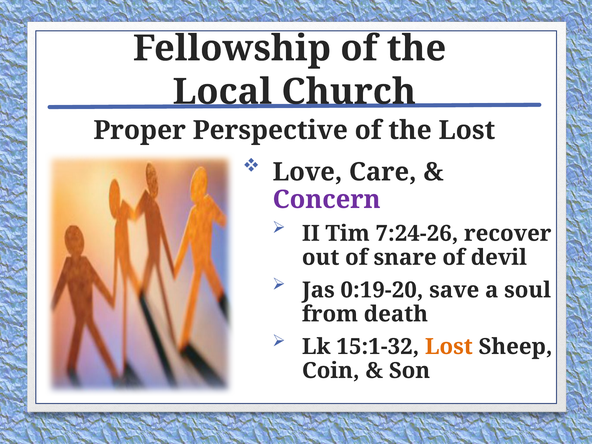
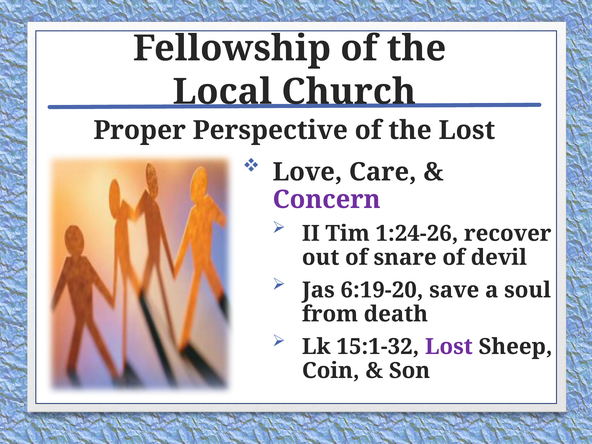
7:24-26: 7:24-26 -> 1:24-26
0:19-20: 0:19-20 -> 6:19-20
Lost at (449, 347) colour: orange -> purple
